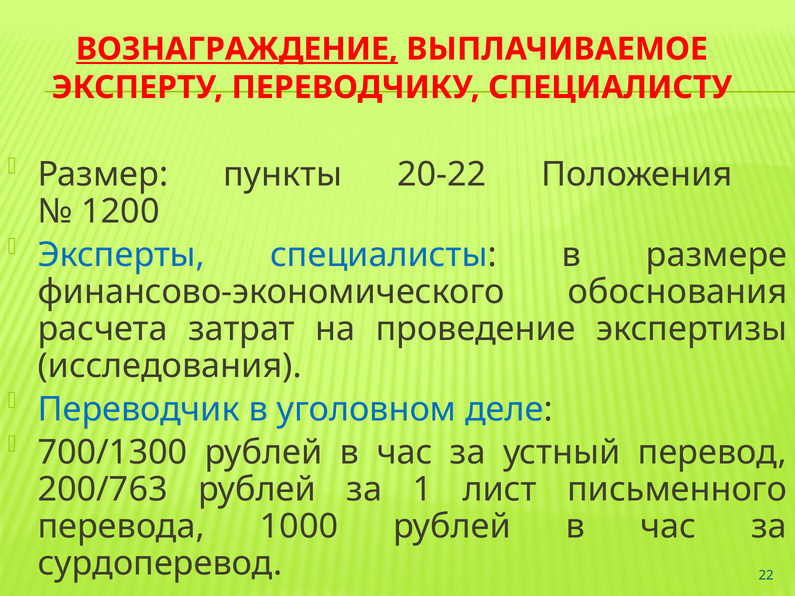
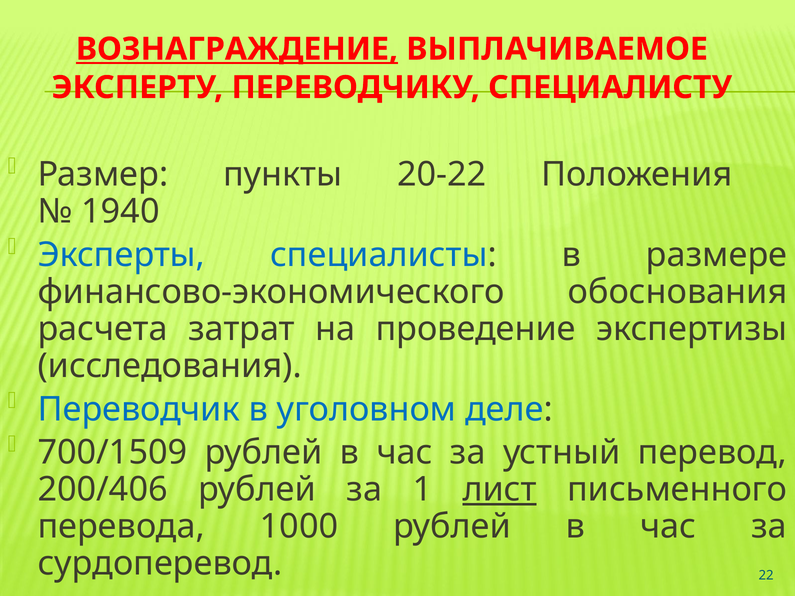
1200: 1200 -> 1940
700/1300: 700/1300 -> 700/1509
200/763: 200/763 -> 200/406
лист underline: none -> present
